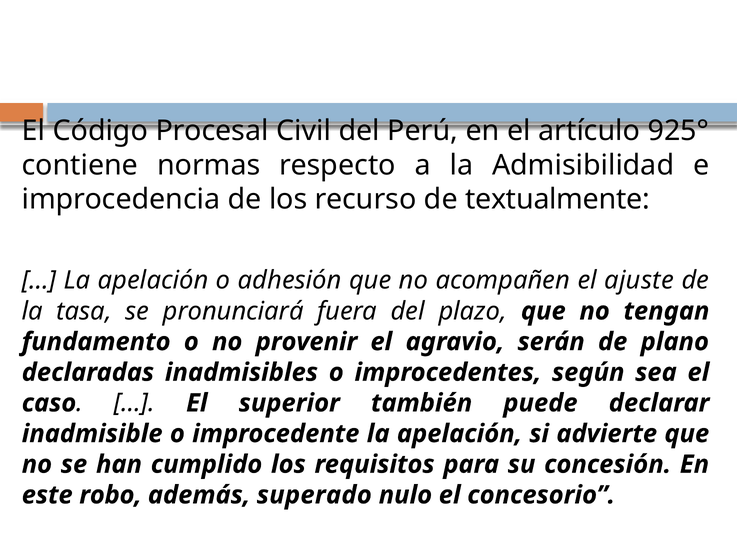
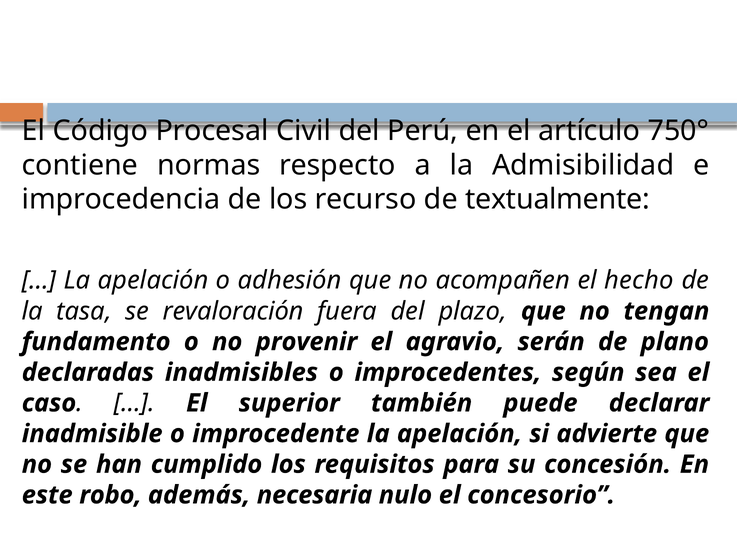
925°: 925° -> 750°
ajuste: ajuste -> hecho
pronunciará: pronunciará -> revaloración
superado: superado -> necesaria
